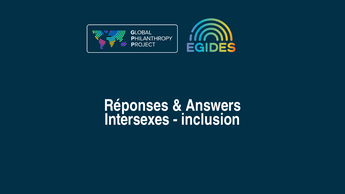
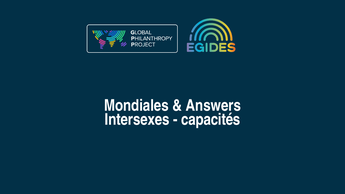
Réponses: Réponses -> Mondiales
inclusion: inclusion -> capacités
